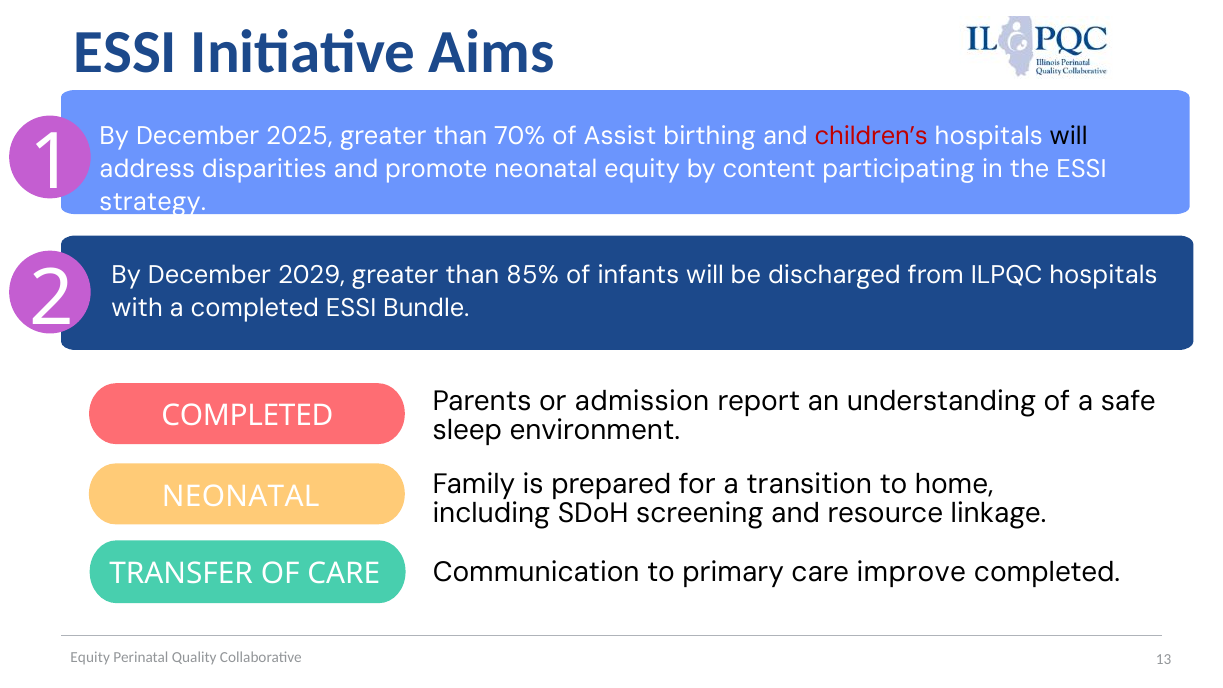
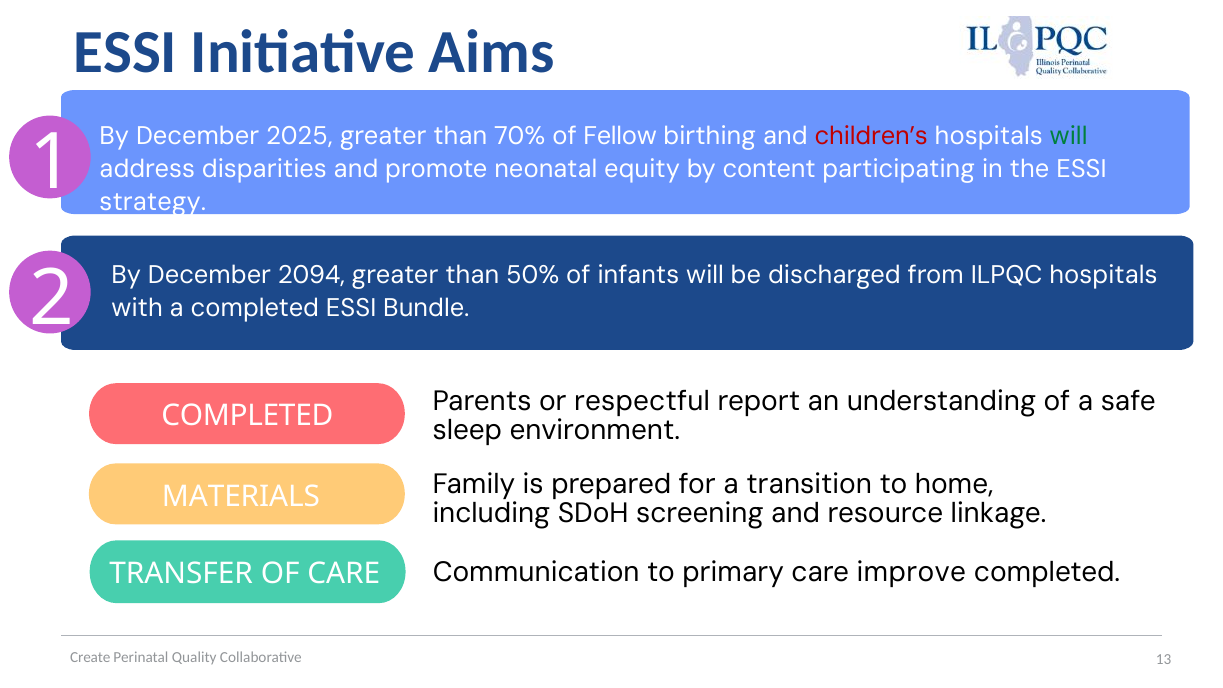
Assist: Assist -> Fellow
will at (1069, 136) colour: black -> green
2029: 2029 -> 2094
85%: 85% -> 50%
admission: admission -> respectful
NEONATAL at (241, 496): NEONATAL -> MATERIALS
Equity at (90, 657): Equity -> Create
